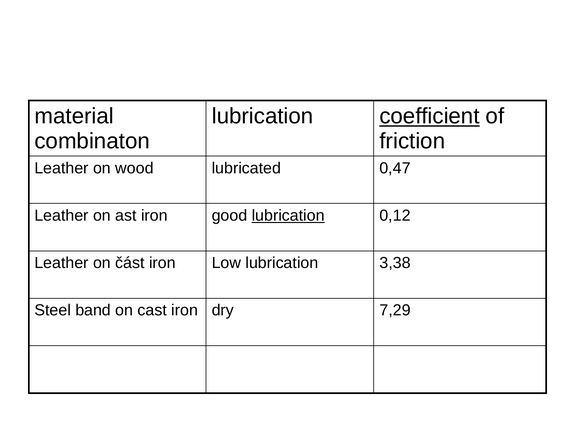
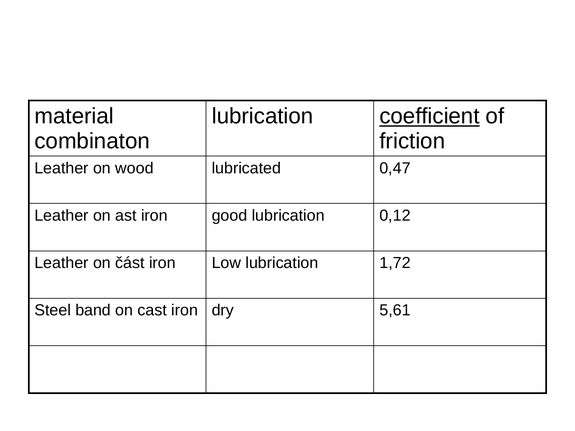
lubrication at (288, 216) underline: present -> none
3,38: 3,38 -> 1,72
7,29: 7,29 -> 5,61
